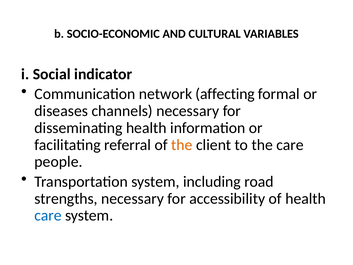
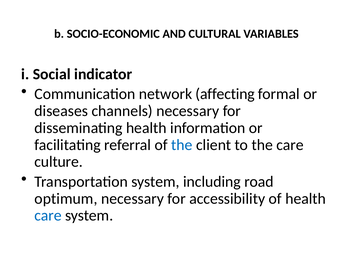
the at (182, 145) colour: orange -> blue
people: people -> culture
strengths: strengths -> optimum
